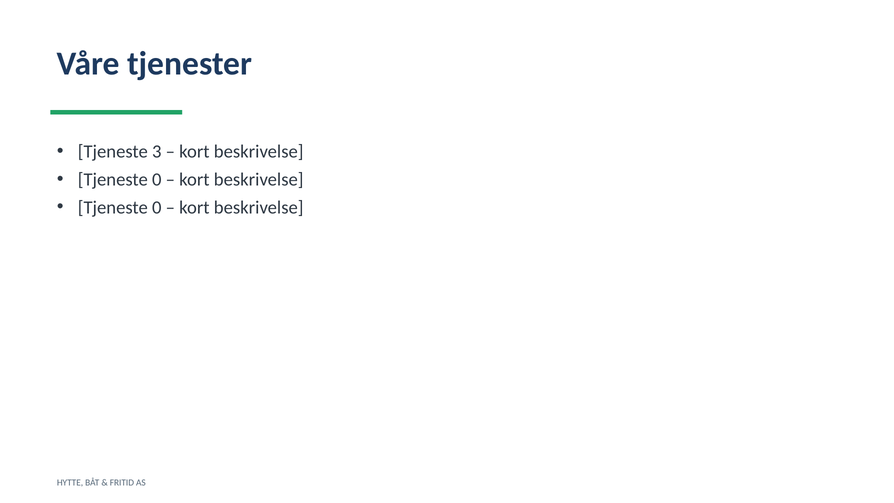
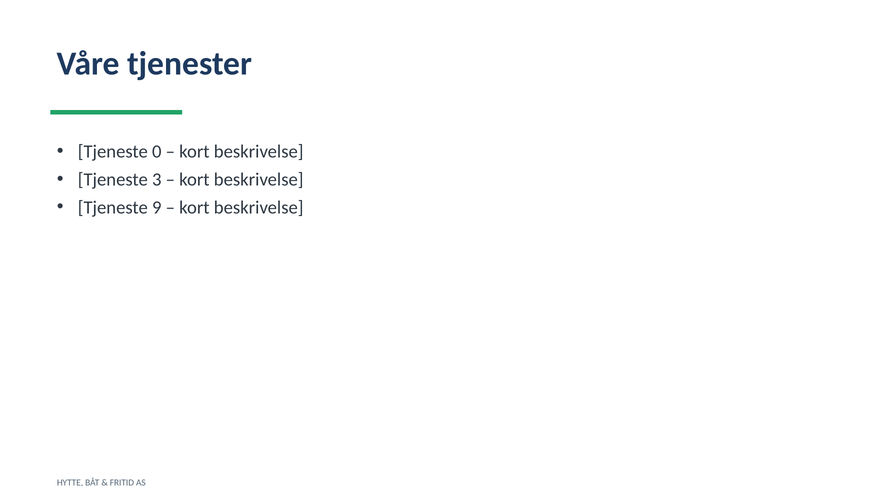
3: 3 -> 0
0 at (157, 179): 0 -> 3
0 at (157, 207): 0 -> 9
